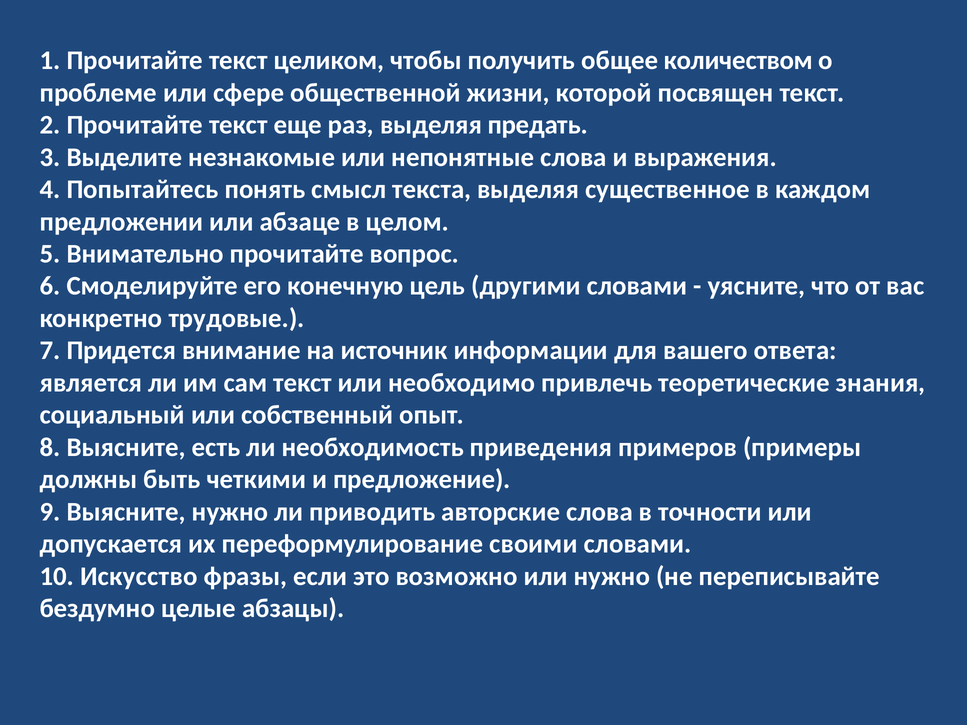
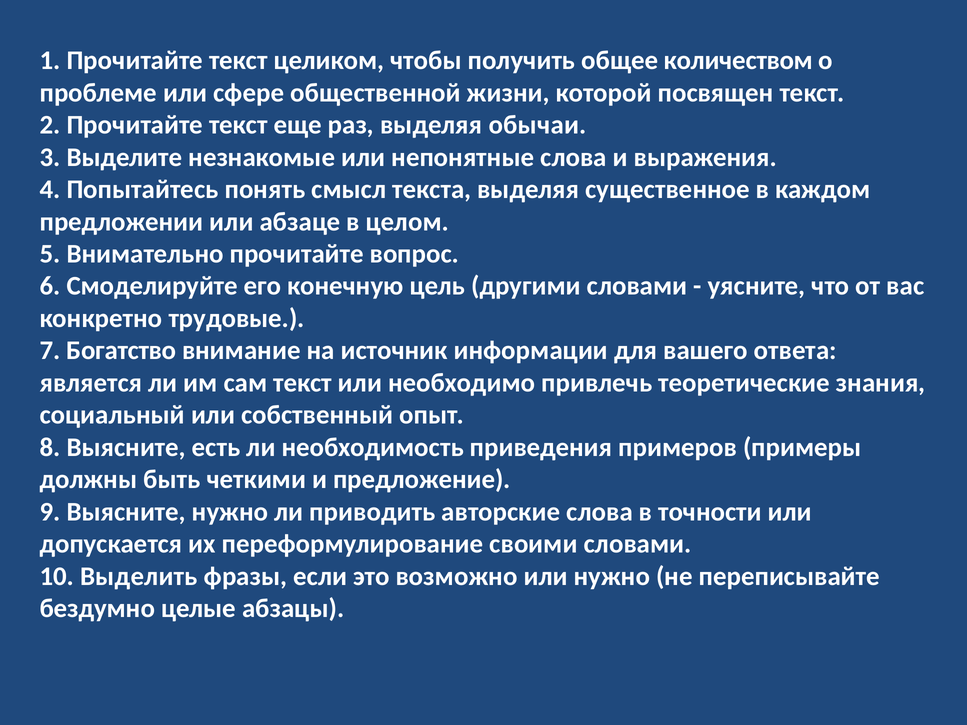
предать: предать -> обычаи
Придется: Придется -> Богатство
Искусство: Искусство -> Выделить
